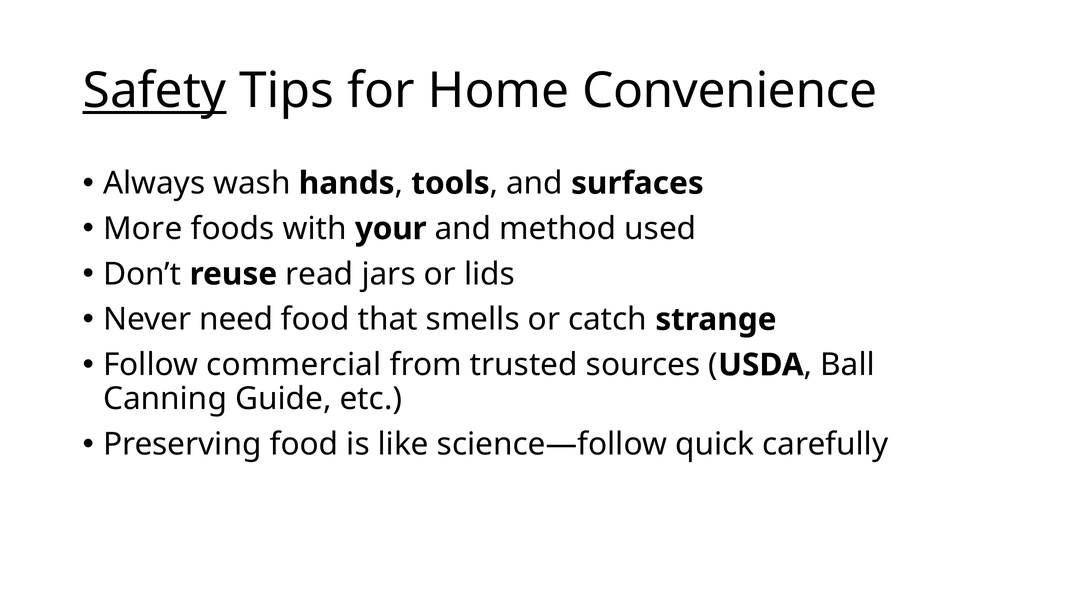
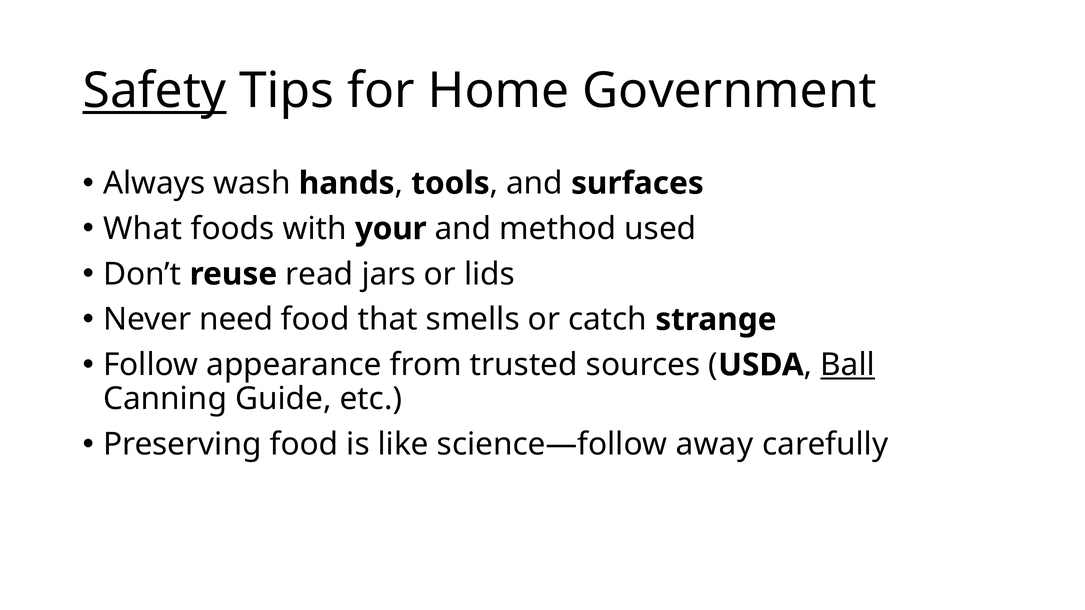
Convenience: Convenience -> Government
More: More -> What
commercial: commercial -> appearance
Ball underline: none -> present
quick: quick -> away
